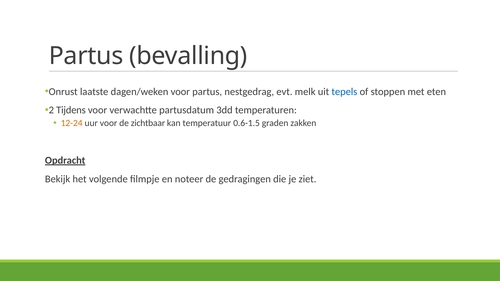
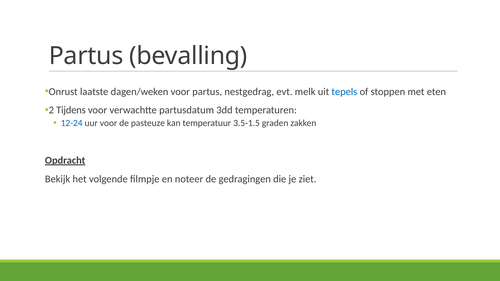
12-24 colour: orange -> blue
zichtbaar: zichtbaar -> pasteuze
0.6-1.5: 0.6-1.5 -> 3.5-1.5
